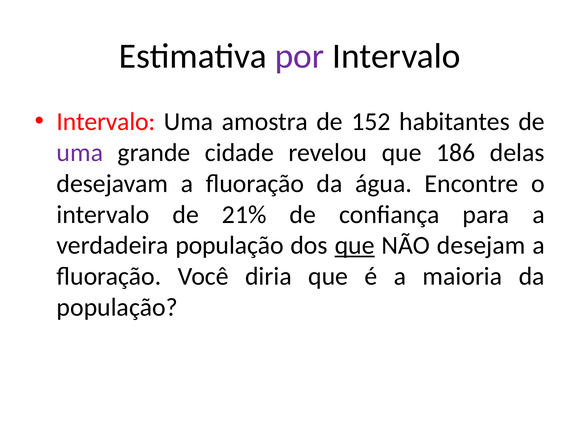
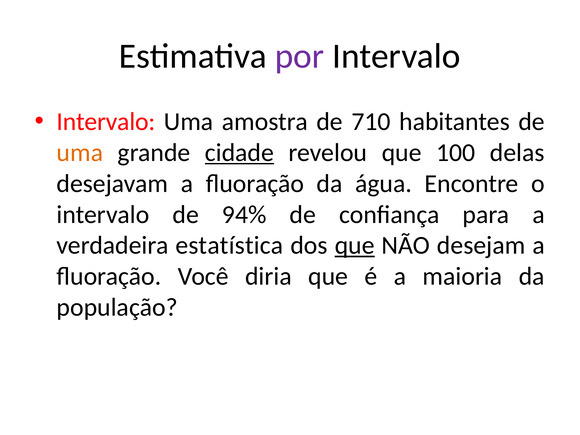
152: 152 -> 710
uma at (80, 153) colour: purple -> orange
cidade underline: none -> present
186: 186 -> 100
21%: 21% -> 94%
verdadeira população: população -> estatística
